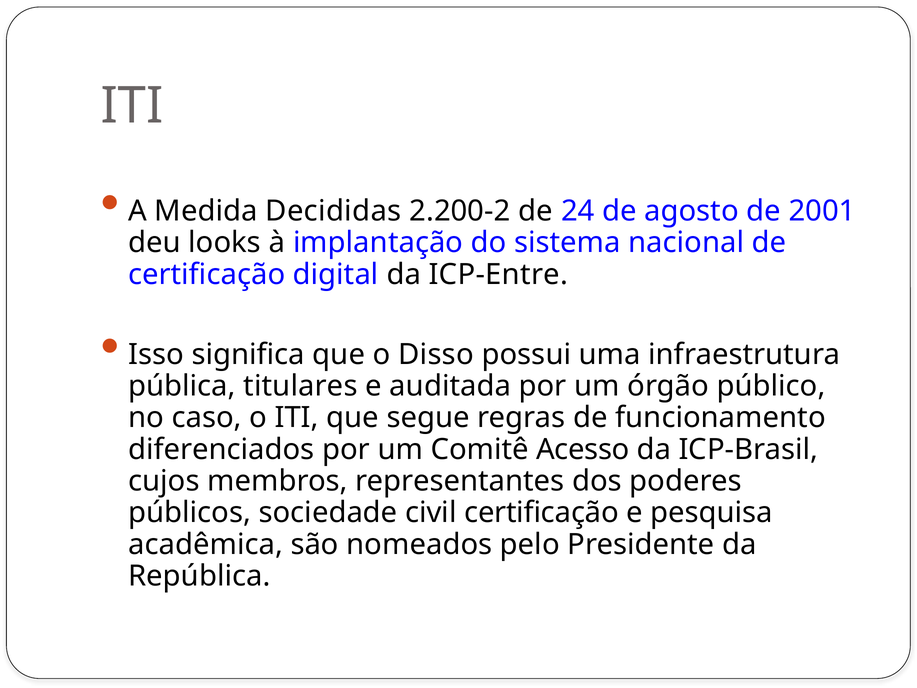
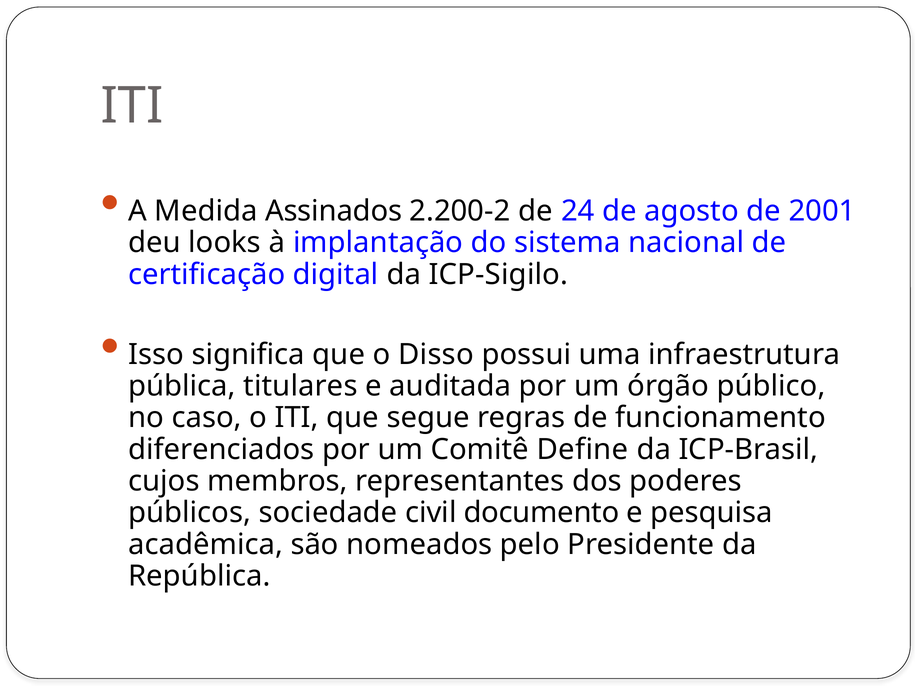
Decididas: Decididas -> Assinados
ICP-Entre: ICP-Entre -> ICP-Sigilo
Acesso: Acesso -> Define
civil certificação: certificação -> documento
